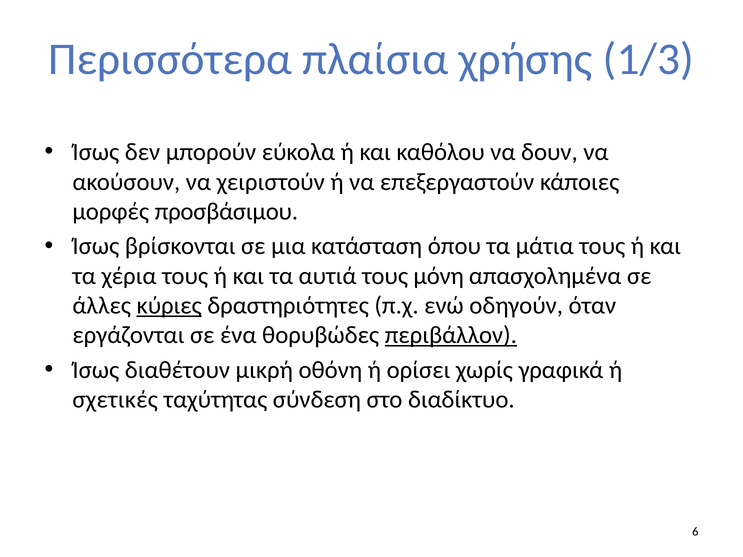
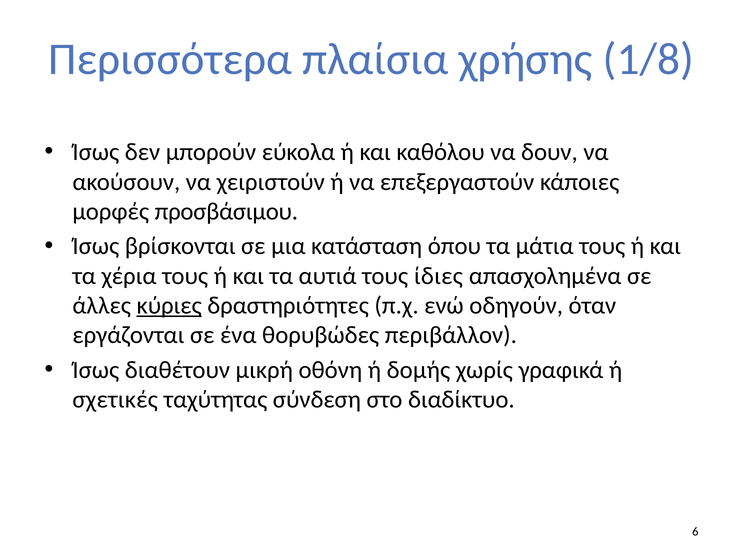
1/3: 1/3 -> 1/8
μόνη: μόνη -> ίδιες
περιβάλλον underline: present -> none
ορίσει: ορίσει -> δομής
